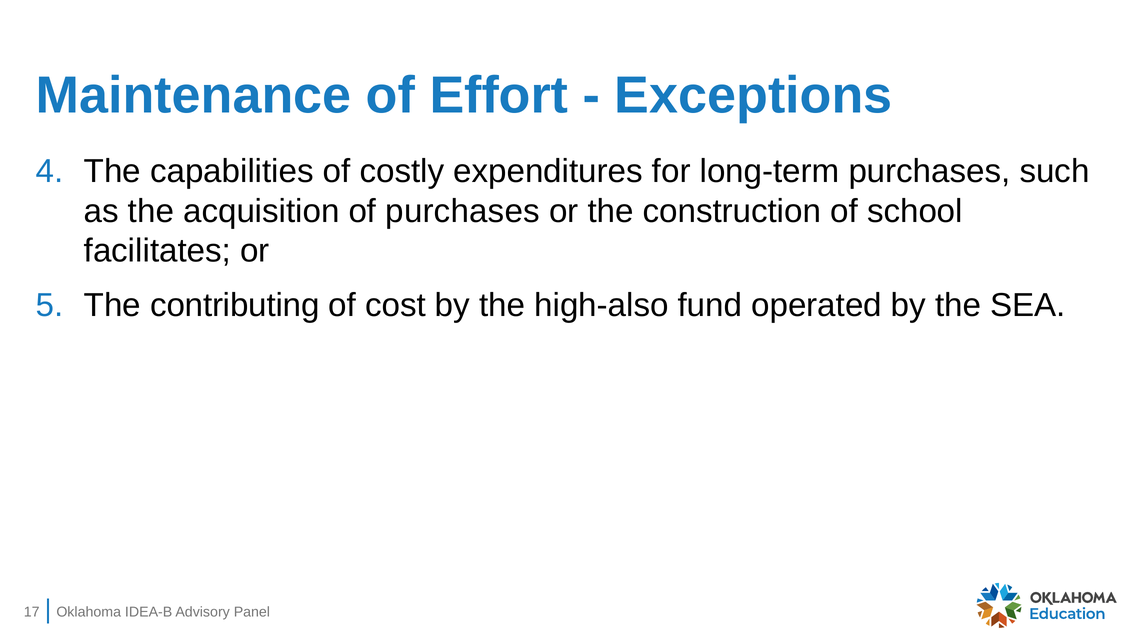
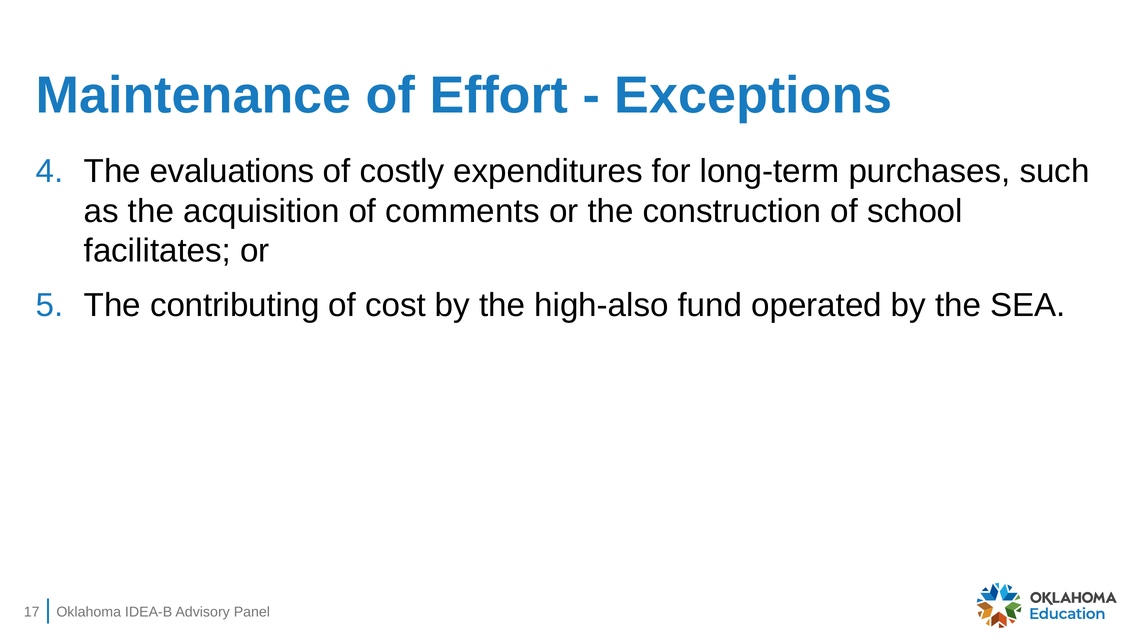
capabilities: capabilities -> evaluations
of purchases: purchases -> comments
